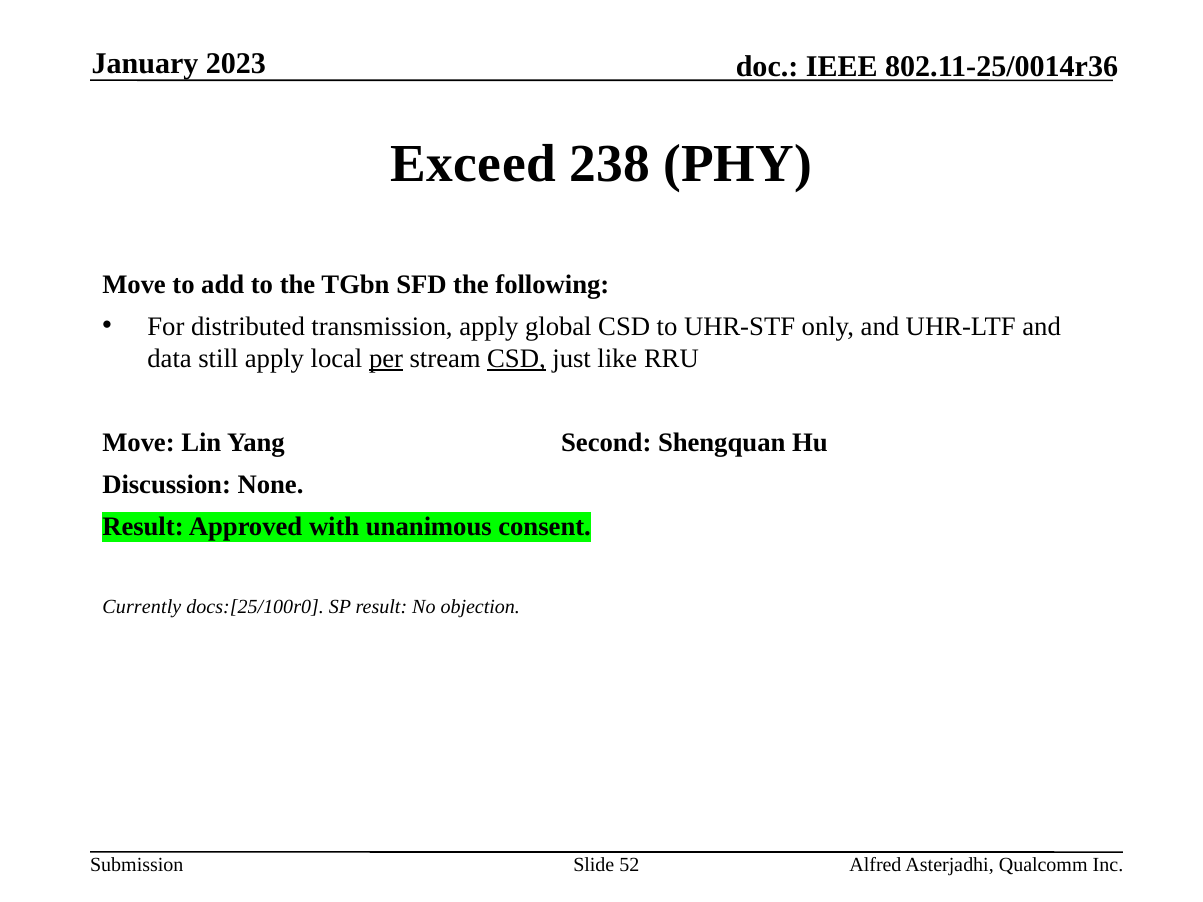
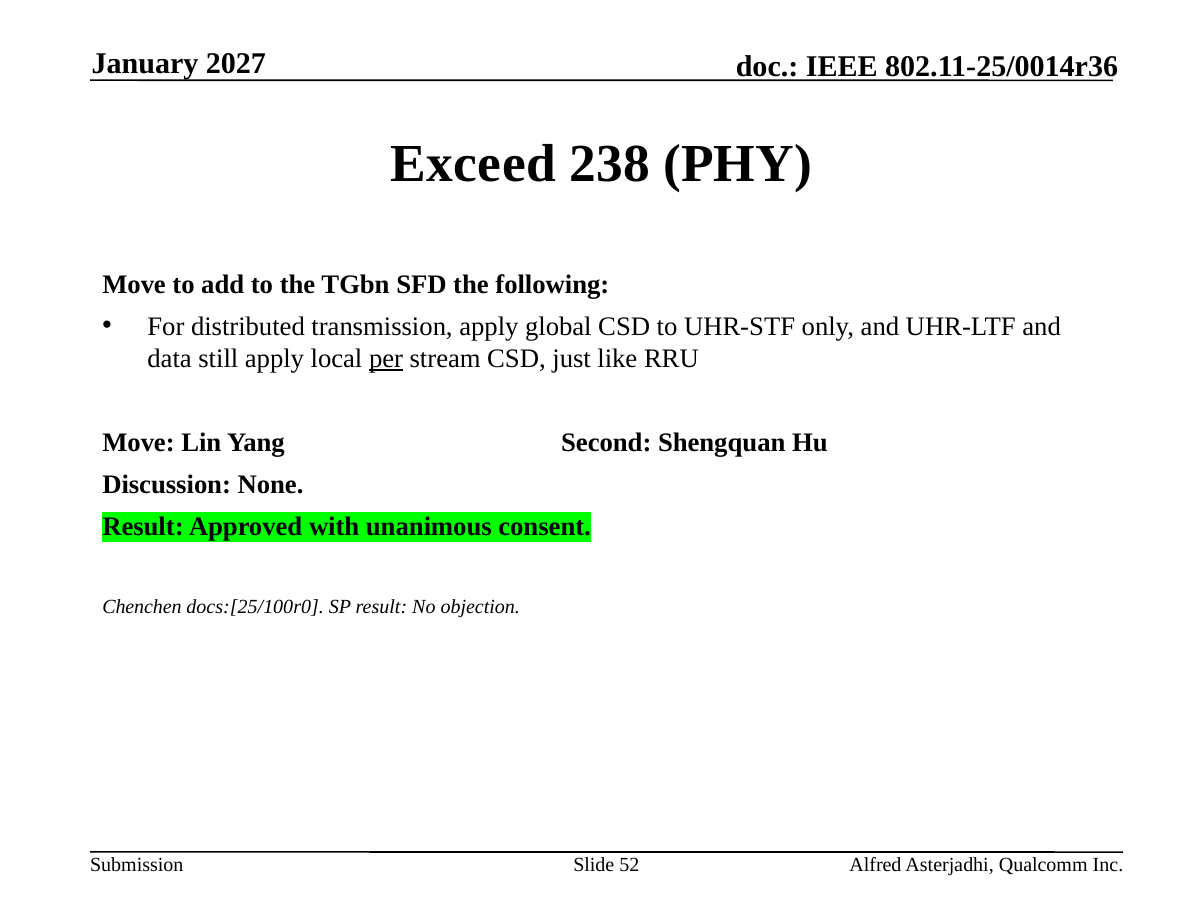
2023: 2023 -> 2027
CSD at (516, 359) underline: present -> none
Currently: Currently -> Chenchen
